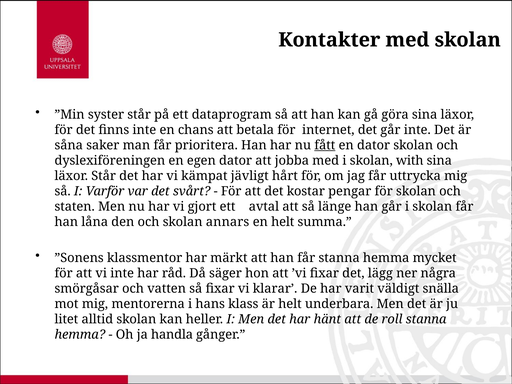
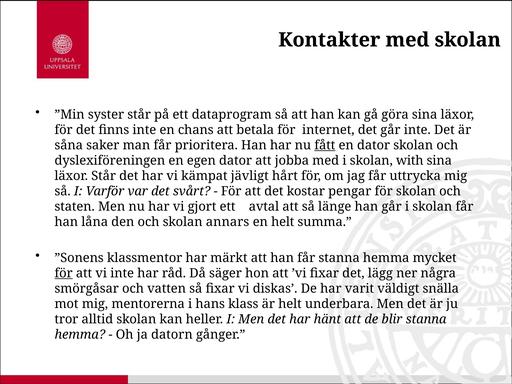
för at (64, 273) underline: none -> present
klarar: klarar -> diskas
litet: litet -> tror
roll: roll -> blir
handla: handla -> datorn
